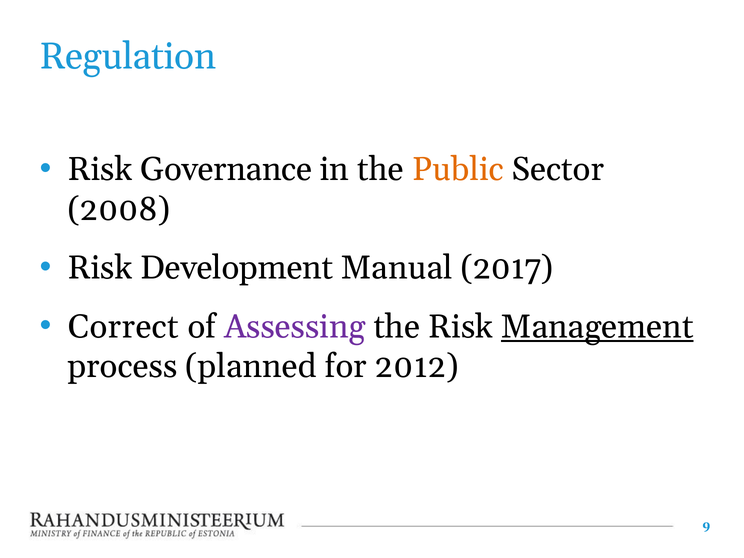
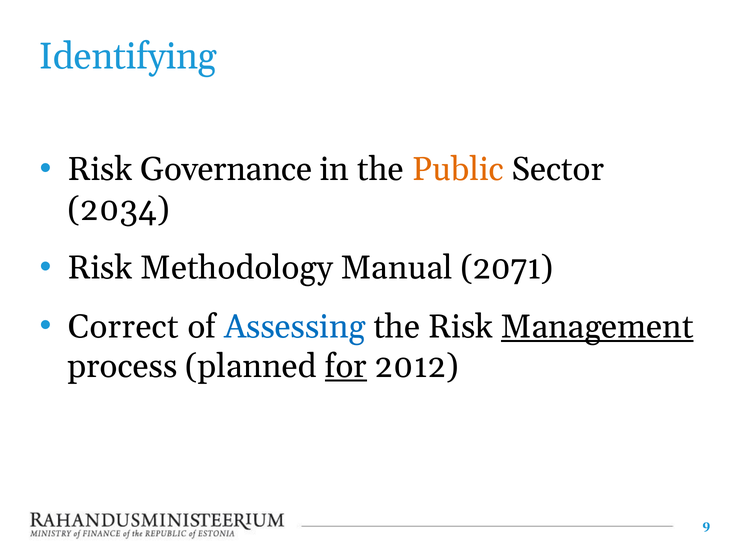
Regulation: Regulation -> Identifying
2008: 2008 -> 2034
Development: Development -> Methodology
2017: 2017 -> 2071
Assessing colour: purple -> blue
for underline: none -> present
